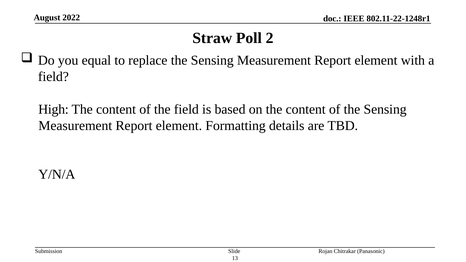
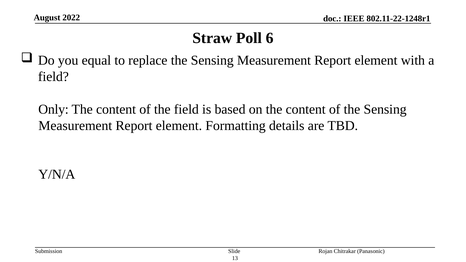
2: 2 -> 6
High: High -> Only
